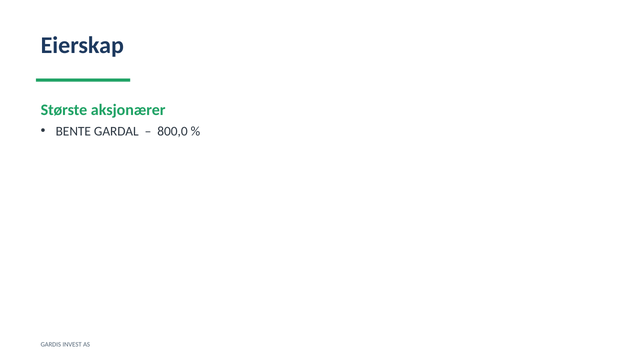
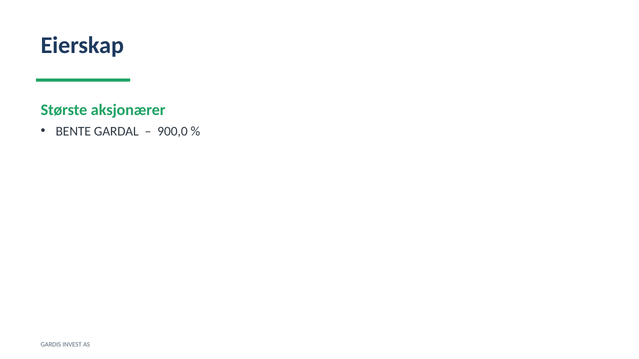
800,0: 800,0 -> 900,0
